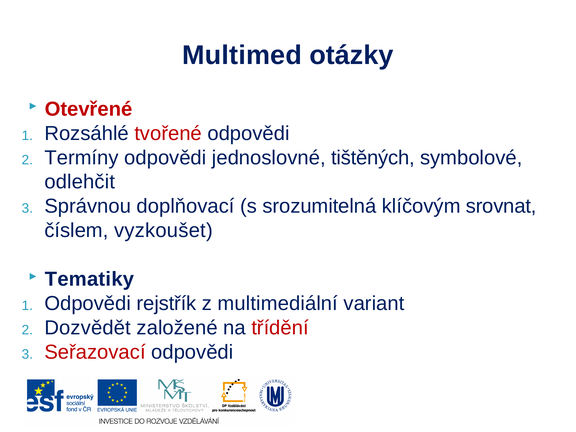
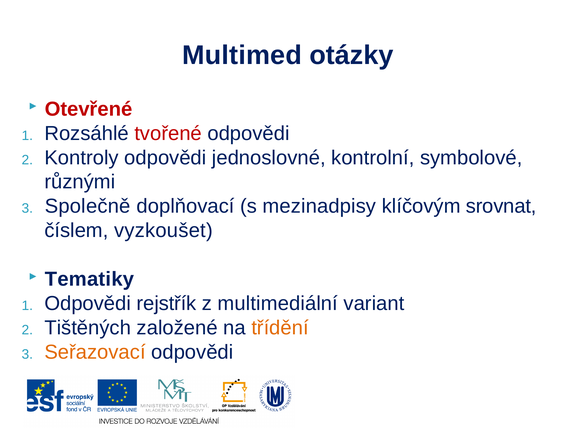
Termíny: Termíny -> Kontroly
tištěných: tištěných -> kontrolní
odlehčit: odlehčit -> různými
Správnou: Správnou -> Společně
srozumitelná: srozumitelná -> mezinadpisy
Dozvědět: Dozvědět -> Tištěných
třídění colour: red -> orange
Seřazovací colour: red -> orange
